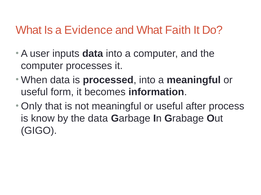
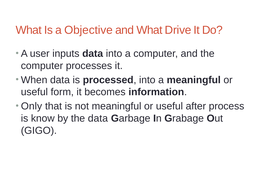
Evidence: Evidence -> Objective
Faith: Faith -> Drive
